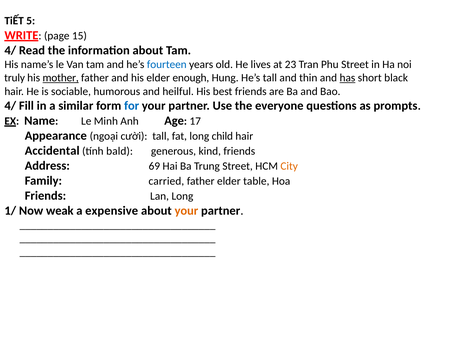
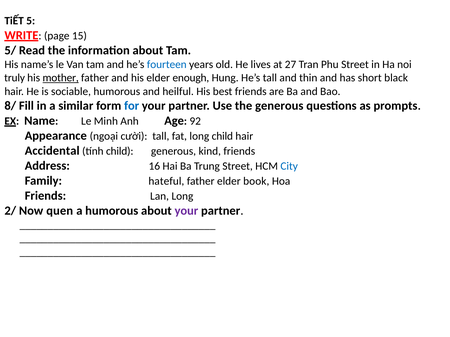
4/ at (10, 50): 4/ -> 5/
23: 23 -> 27
has underline: present -> none
4/ at (10, 106): 4/ -> 8/
the everyone: everyone -> generous
17: 17 -> 92
tính bald: bald -> child
69: 69 -> 16
City colour: orange -> blue
carried: carried -> hateful
table: table -> book
1/: 1/ -> 2/
weak: weak -> quen
a expensive: expensive -> humorous
your at (186, 211) colour: orange -> purple
